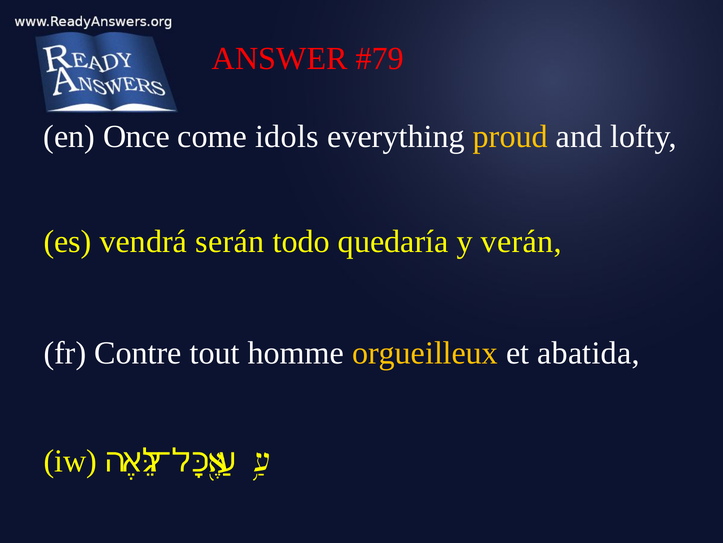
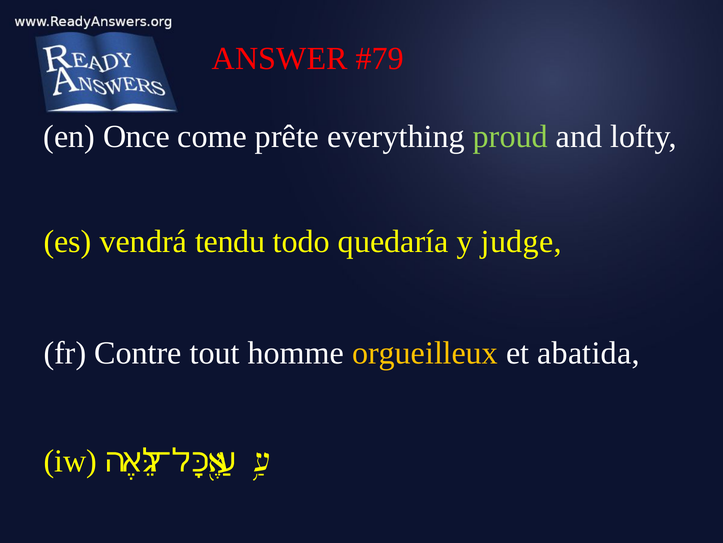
idols: idols -> prête
proud colour: yellow -> light green
serán: serán -> tendu
verán: verán -> judge
